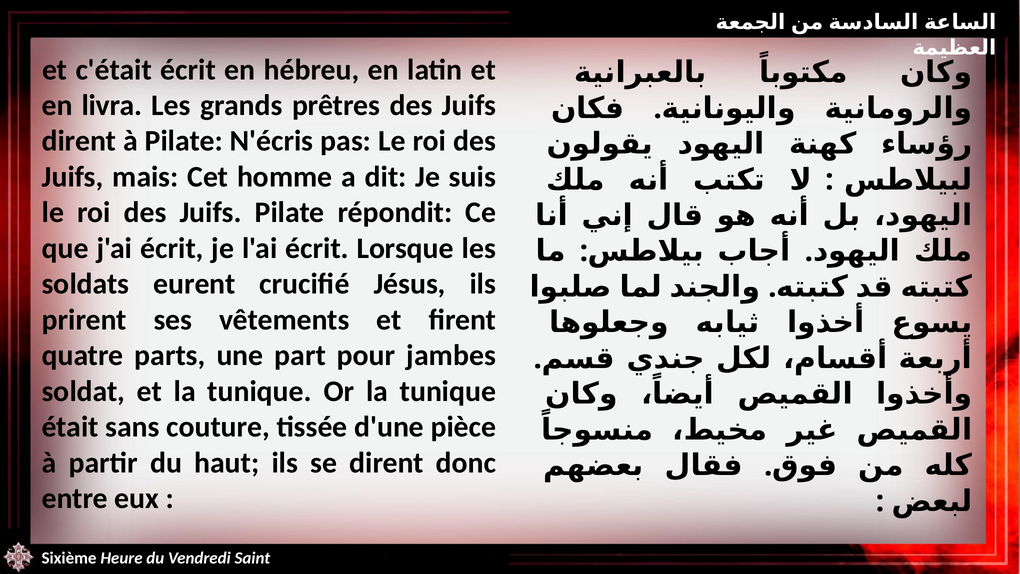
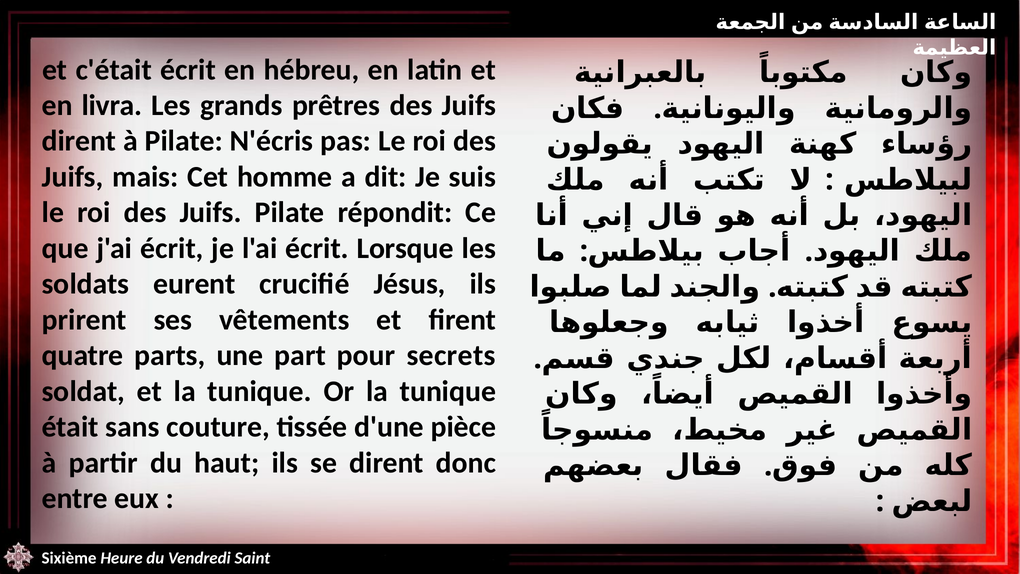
jambes: jambes -> secrets
